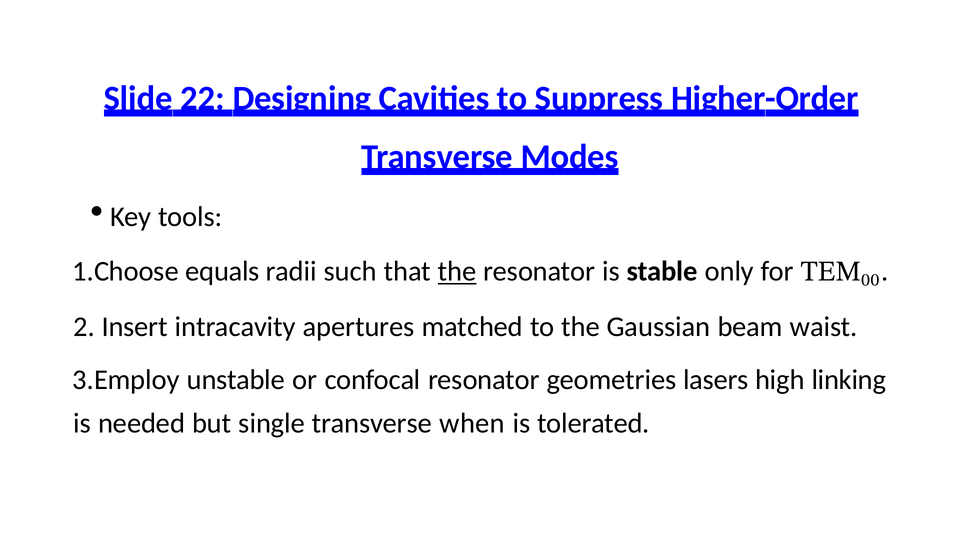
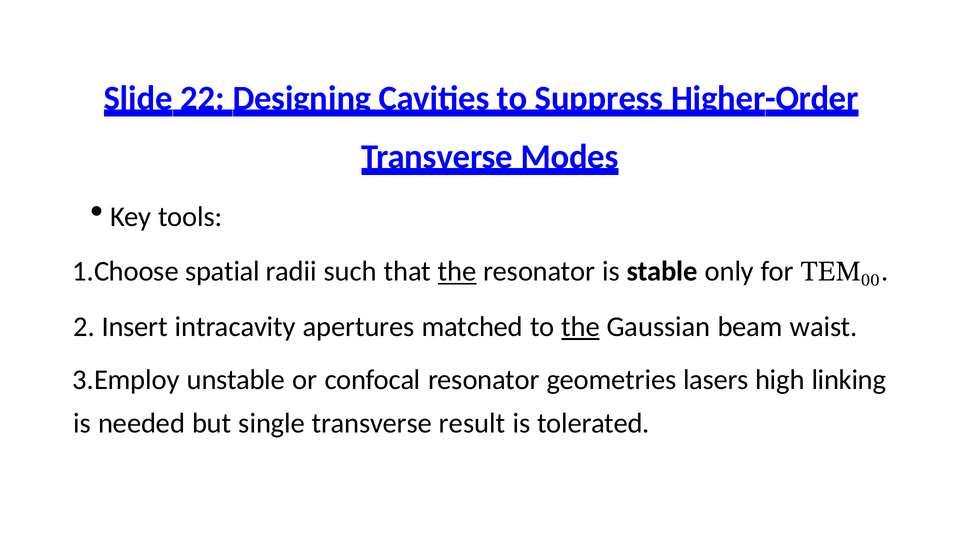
equals: equals -> spatial
the at (581, 327) underline: none -> present
when: when -> result
